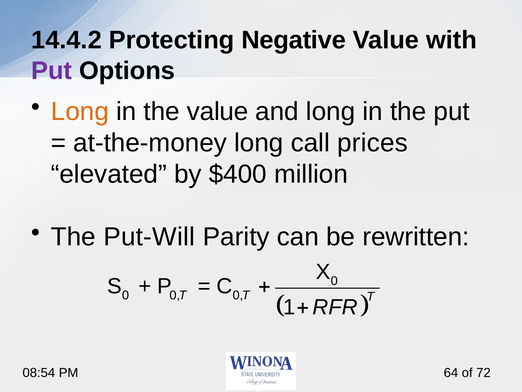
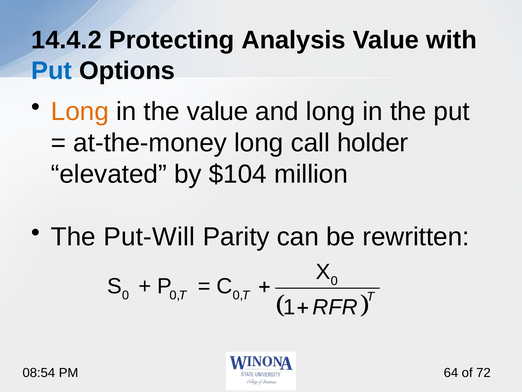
Negative: Negative -> Analysis
Put at (52, 71) colour: purple -> blue
prices: prices -> holder
$400: $400 -> $104
